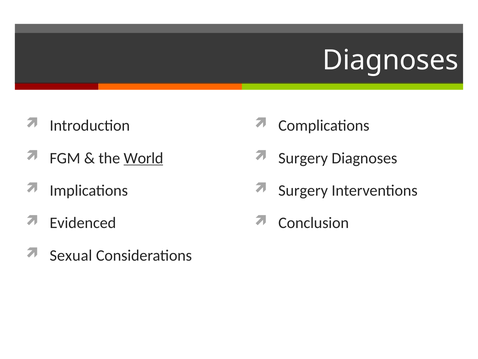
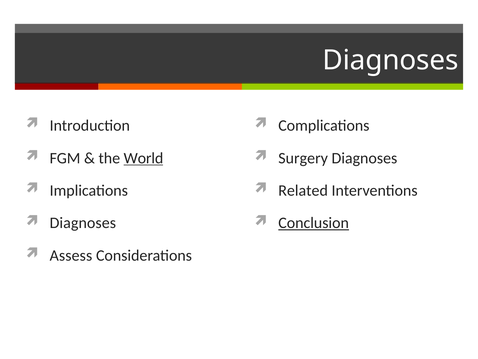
Surgery at (303, 190): Surgery -> Related
Evidenced at (83, 223): Evidenced -> Diagnoses
Conclusion underline: none -> present
Sexual: Sexual -> Assess
